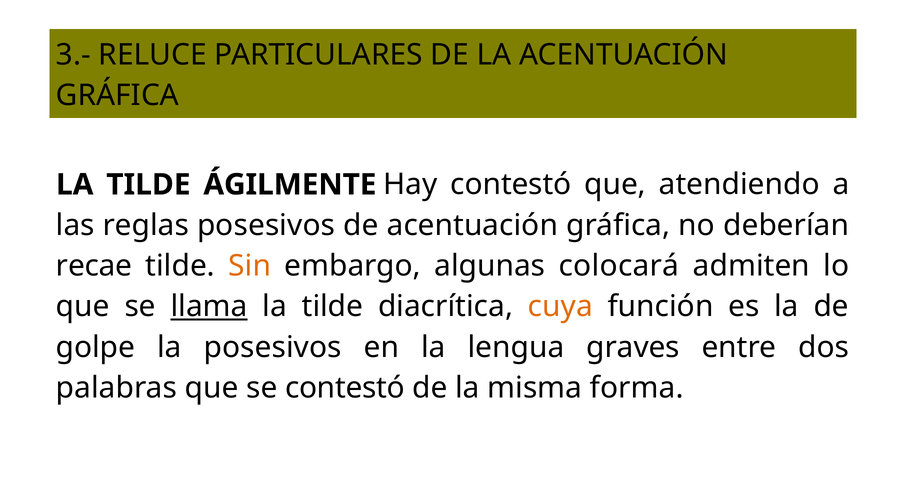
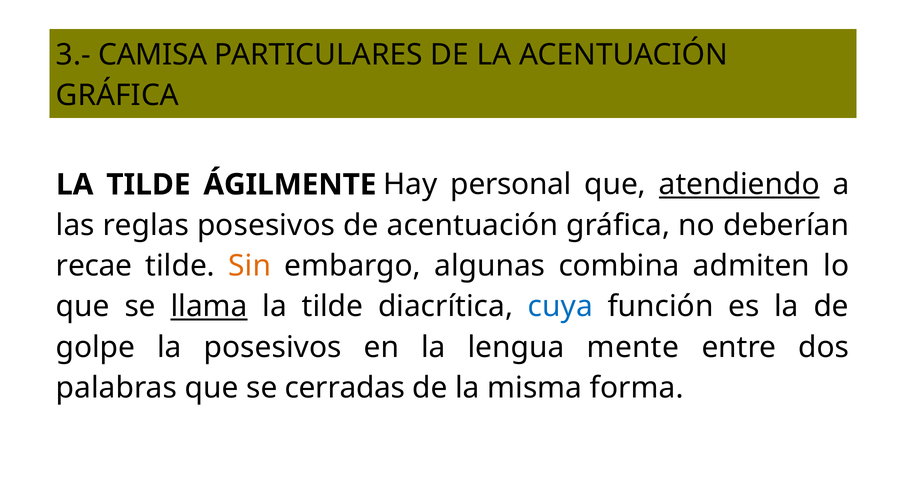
RELUCE: RELUCE -> CAMISA
Hay contestó: contestó -> personal
atendiendo underline: none -> present
colocará: colocará -> combina
cuya colour: orange -> blue
graves: graves -> mente
se contestó: contestó -> cerradas
